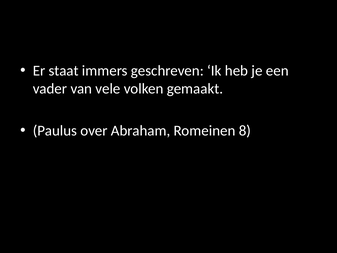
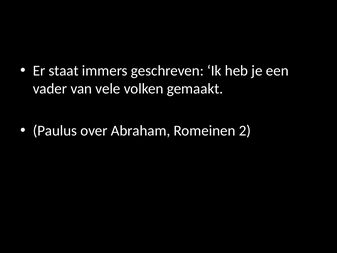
8: 8 -> 2
